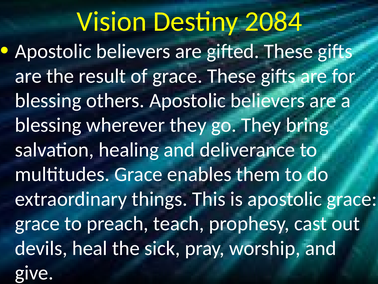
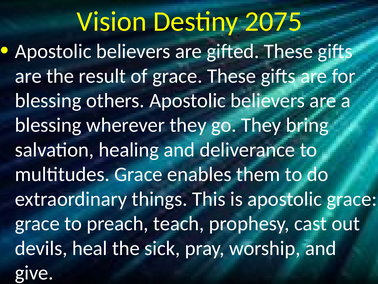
2084: 2084 -> 2075
